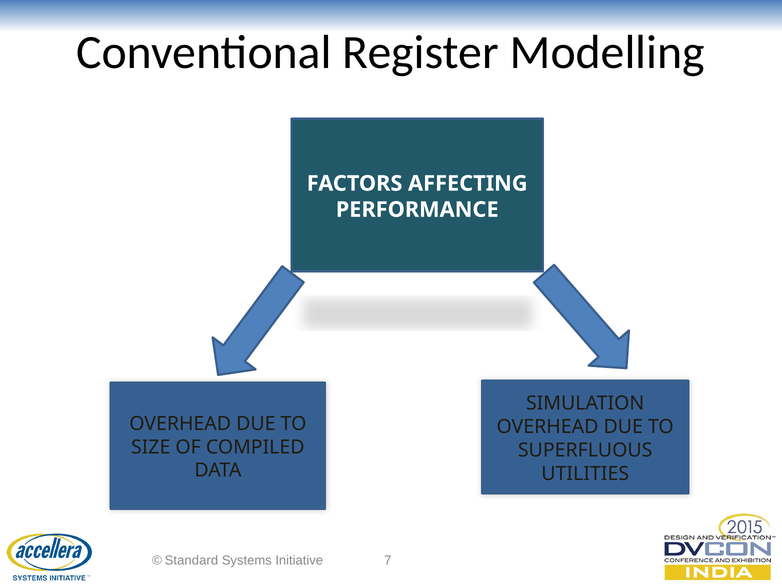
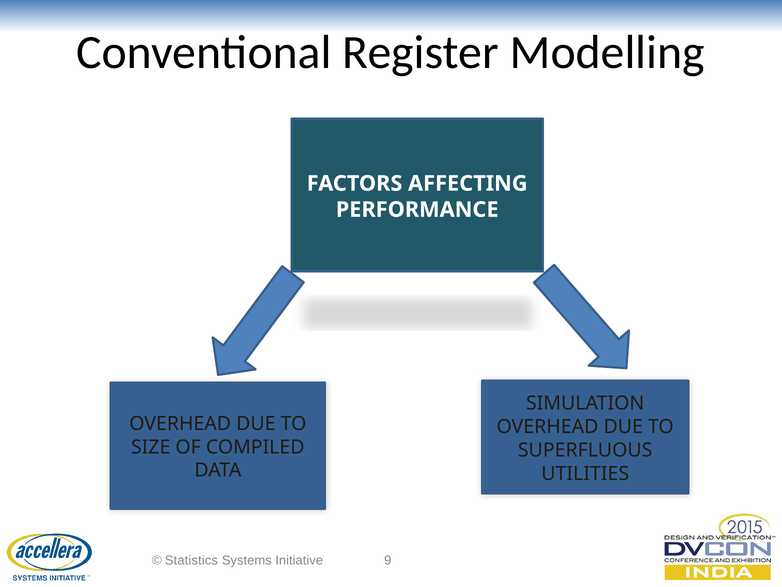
Standard: Standard -> Statistics
7: 7 -> 9
